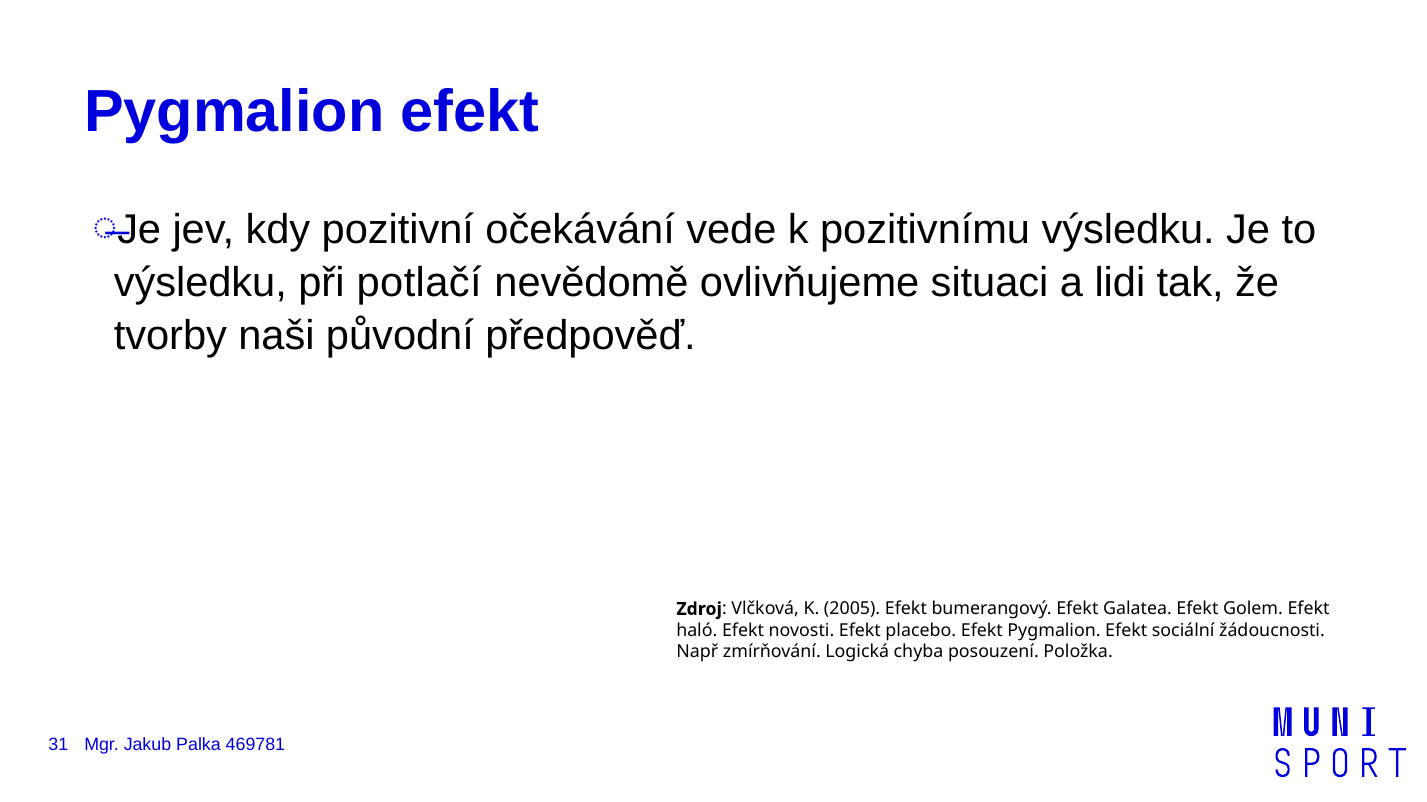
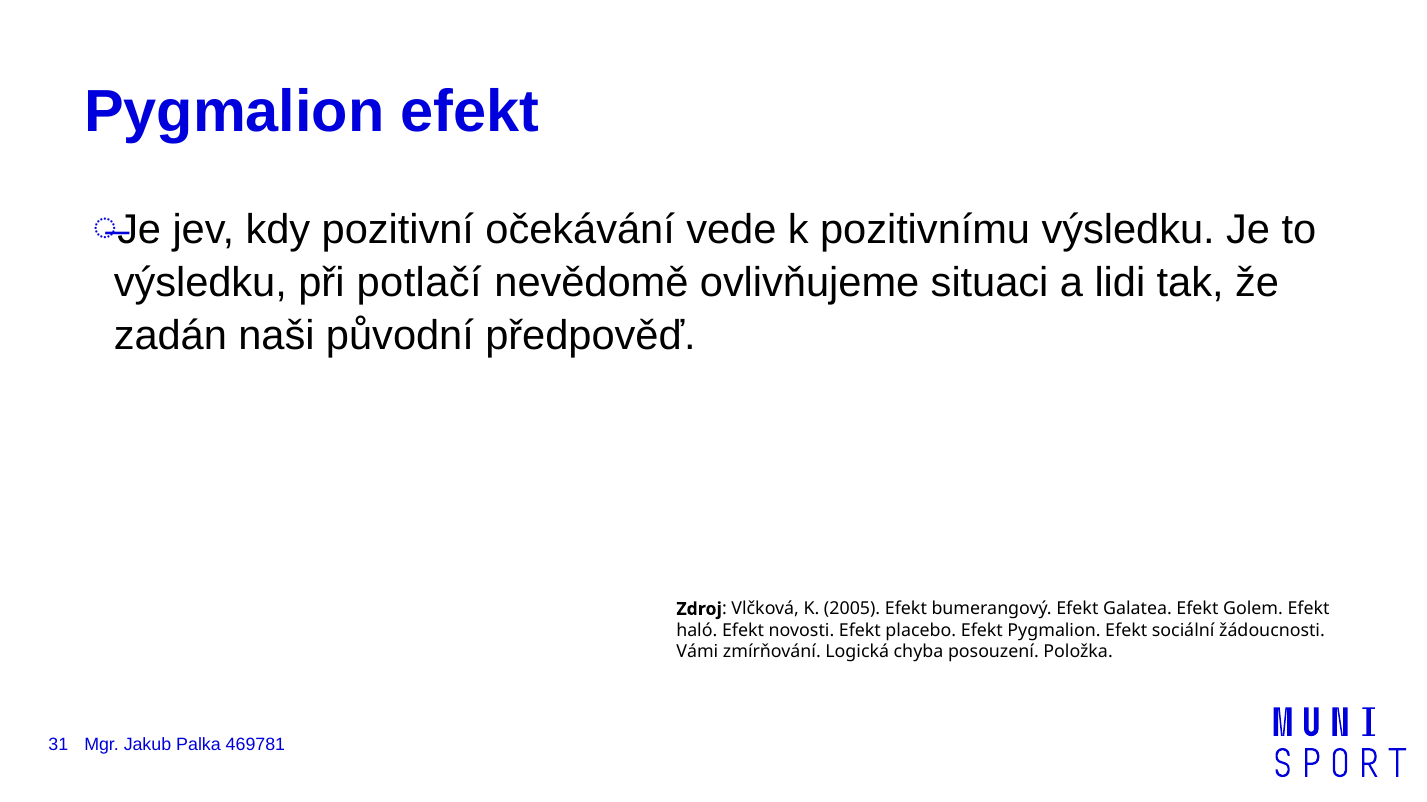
tvorby: tvorby -> zadán
Např: Např -> Vámi
